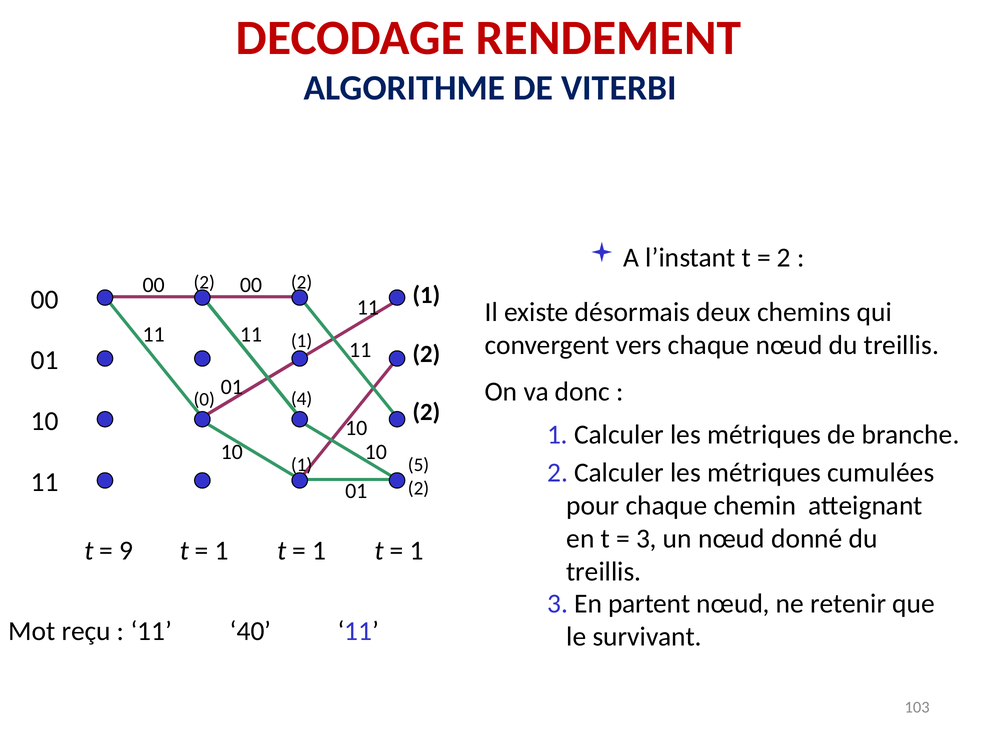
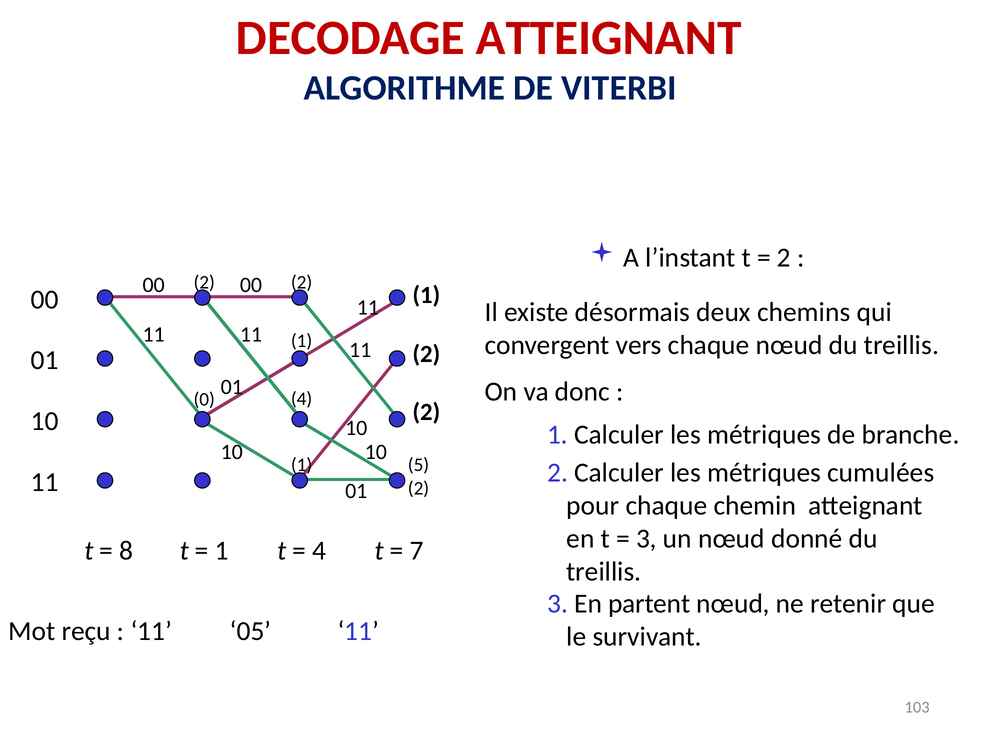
DECODAGE RENDEMENT: RENDEMENT -> ATTEIGNANT
9: 9 -> 8
1 at (319, 551): 1 -> 4
1 at (416, 551): 1 -> 7
40: 40 -> 05
